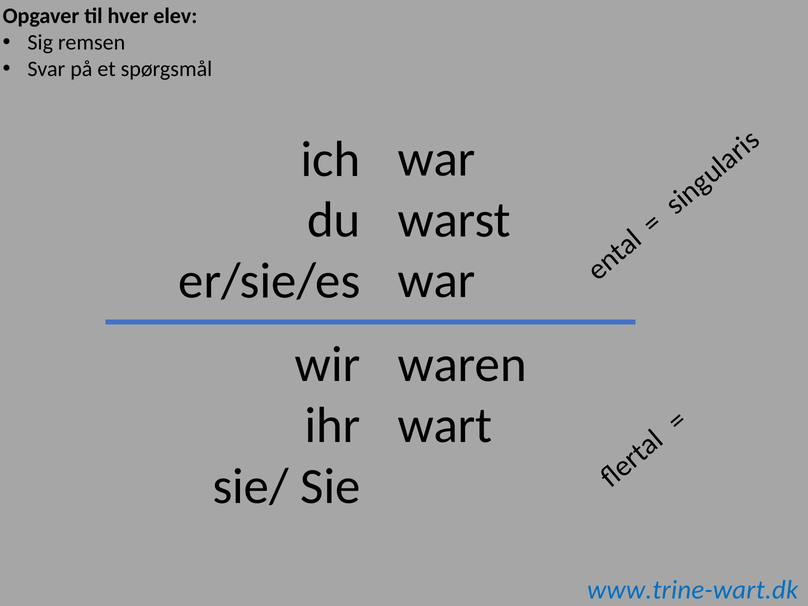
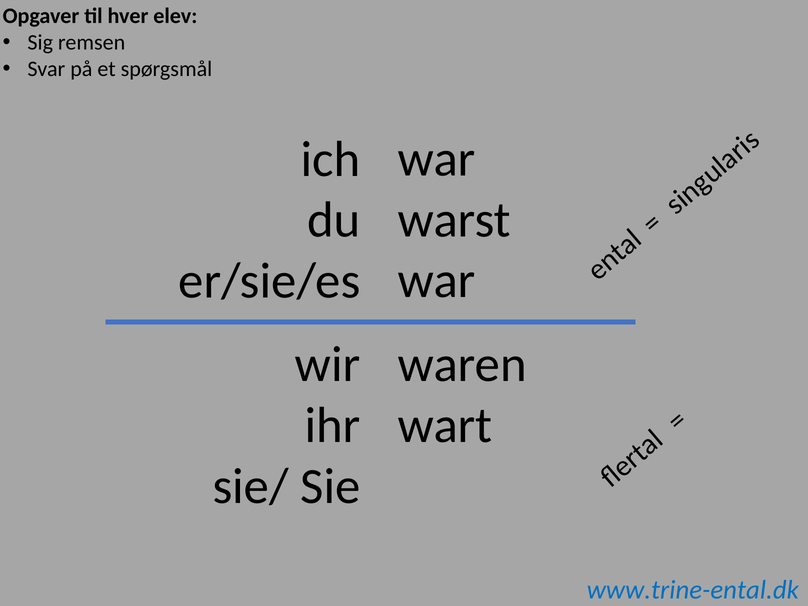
www.trine-wart.dk: www.trine-wart.dk -> www.trine-ental.dk
